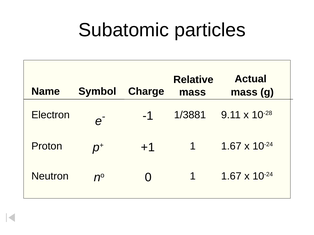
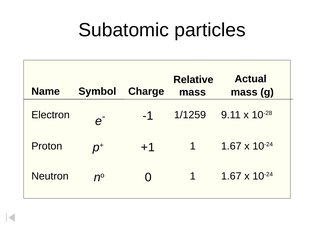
1/3881: 1/3881 -> 1/1259
